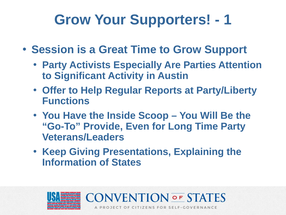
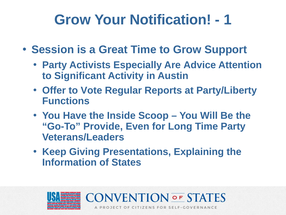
Supporters: Supporters -> Notification
Parties: Parties -> Advice
Help: Help -> Vote
